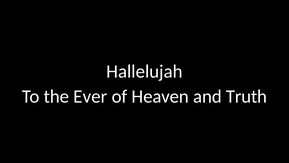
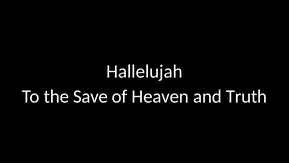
Ever: Ever -> Save
